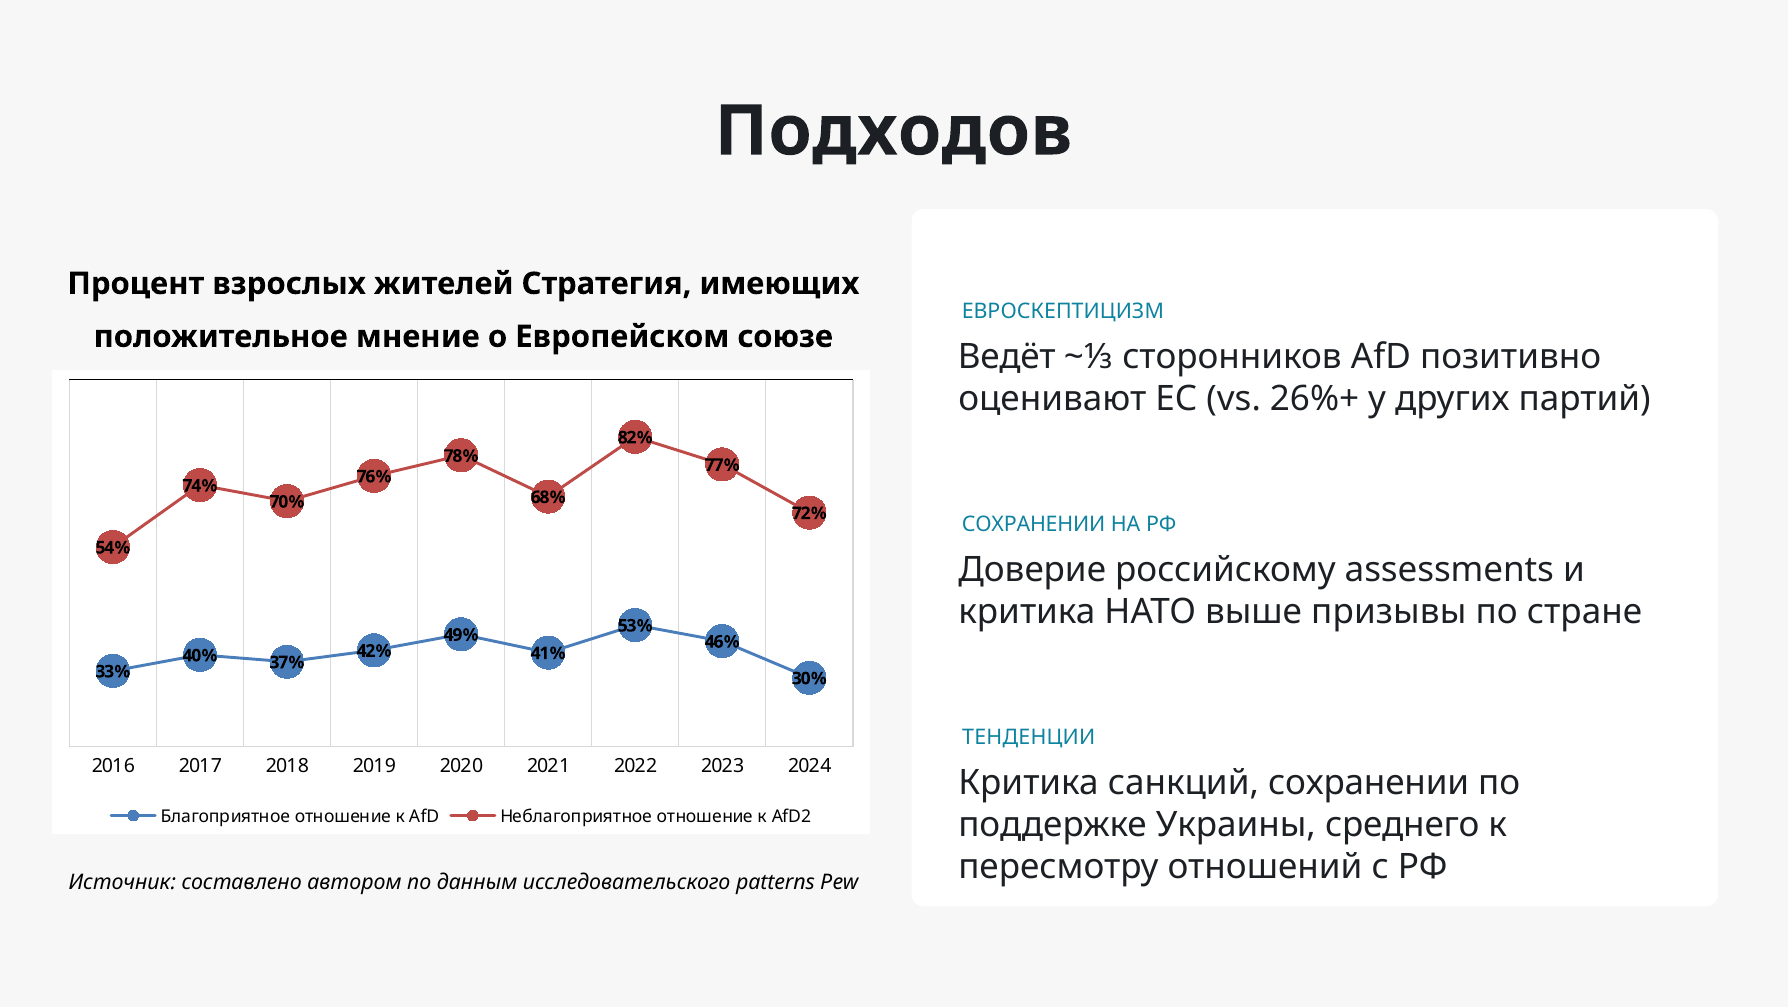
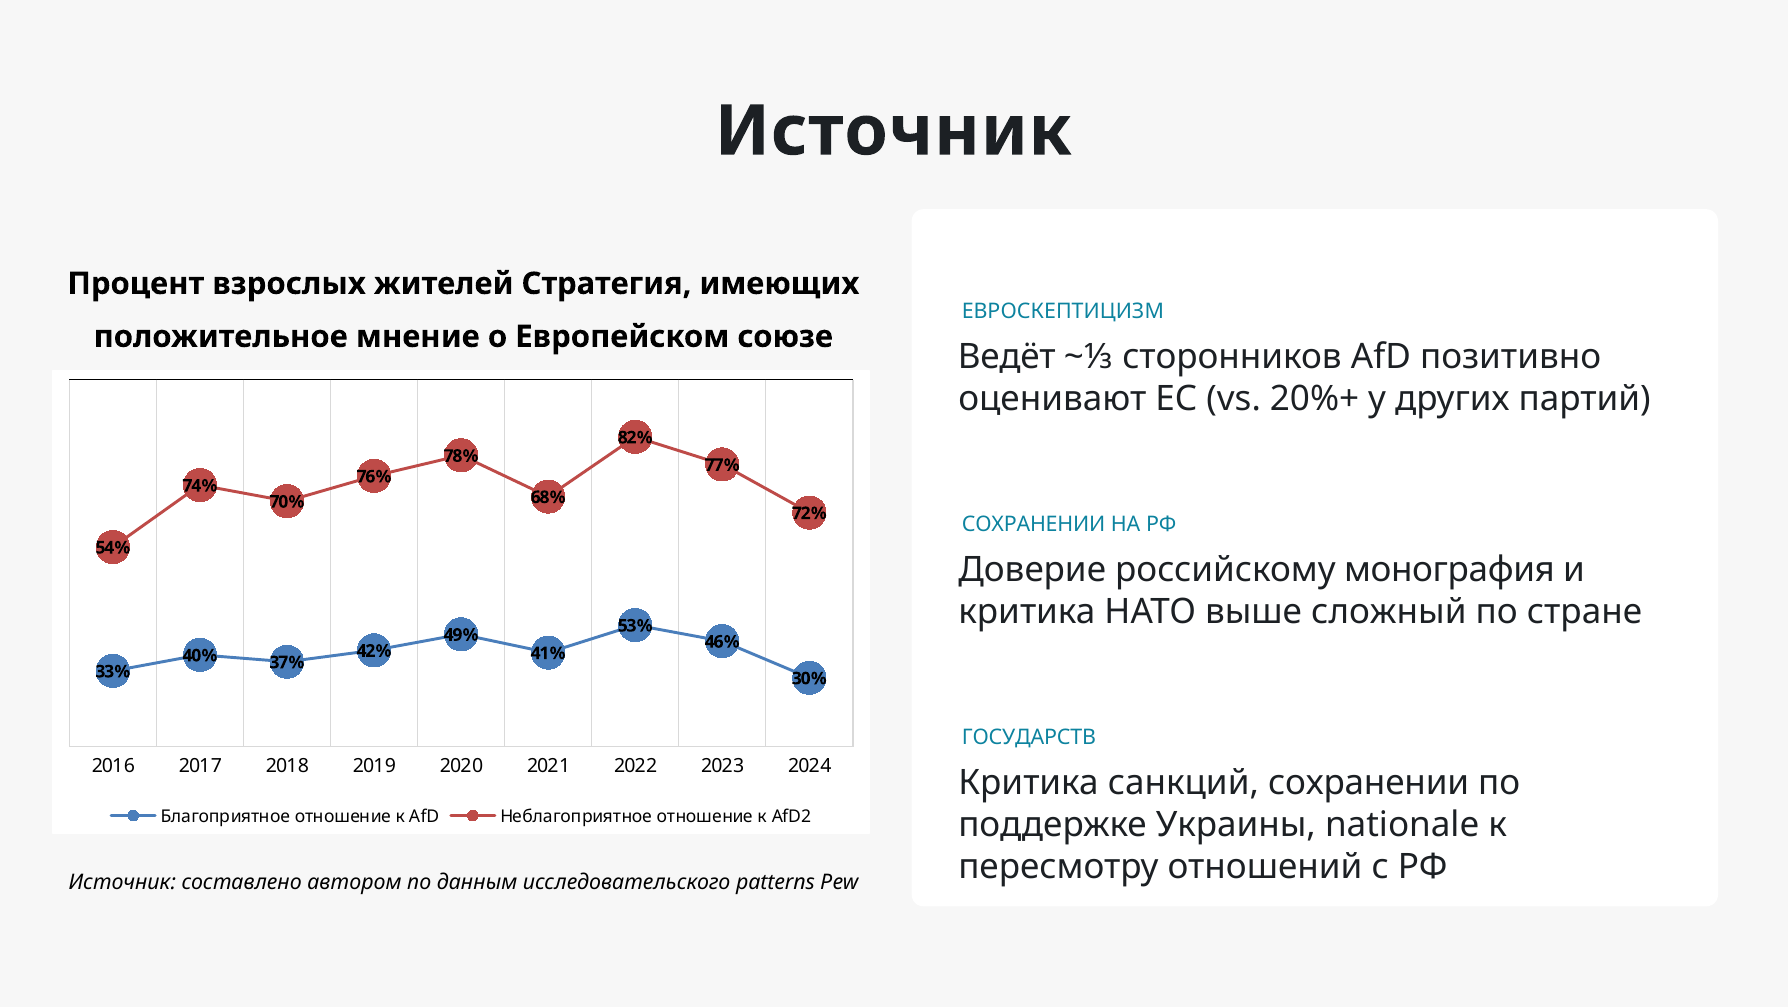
Подходов at (893, 131): Подходов -> Источник
26%+: 26%+ -> 20%+
assessments: assessments -> монография
призывы: призывы -> сложный
ТЕНДЕНЦИИ: ТЕНДЕНЦИИ -> ГОСУДАРСТВ
среднего: среднего -> nationale
